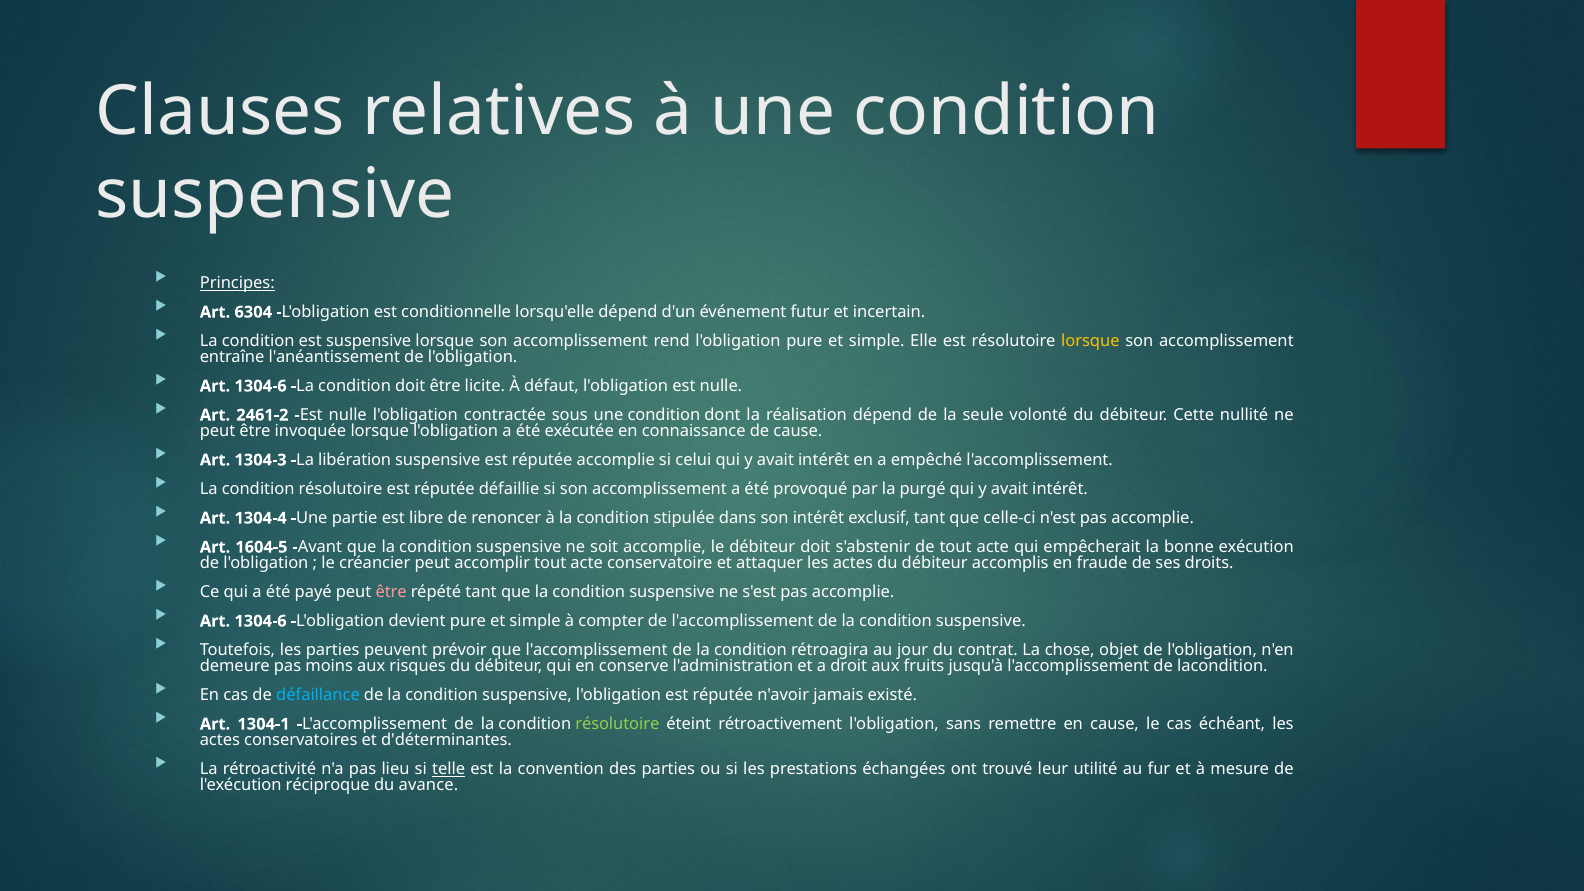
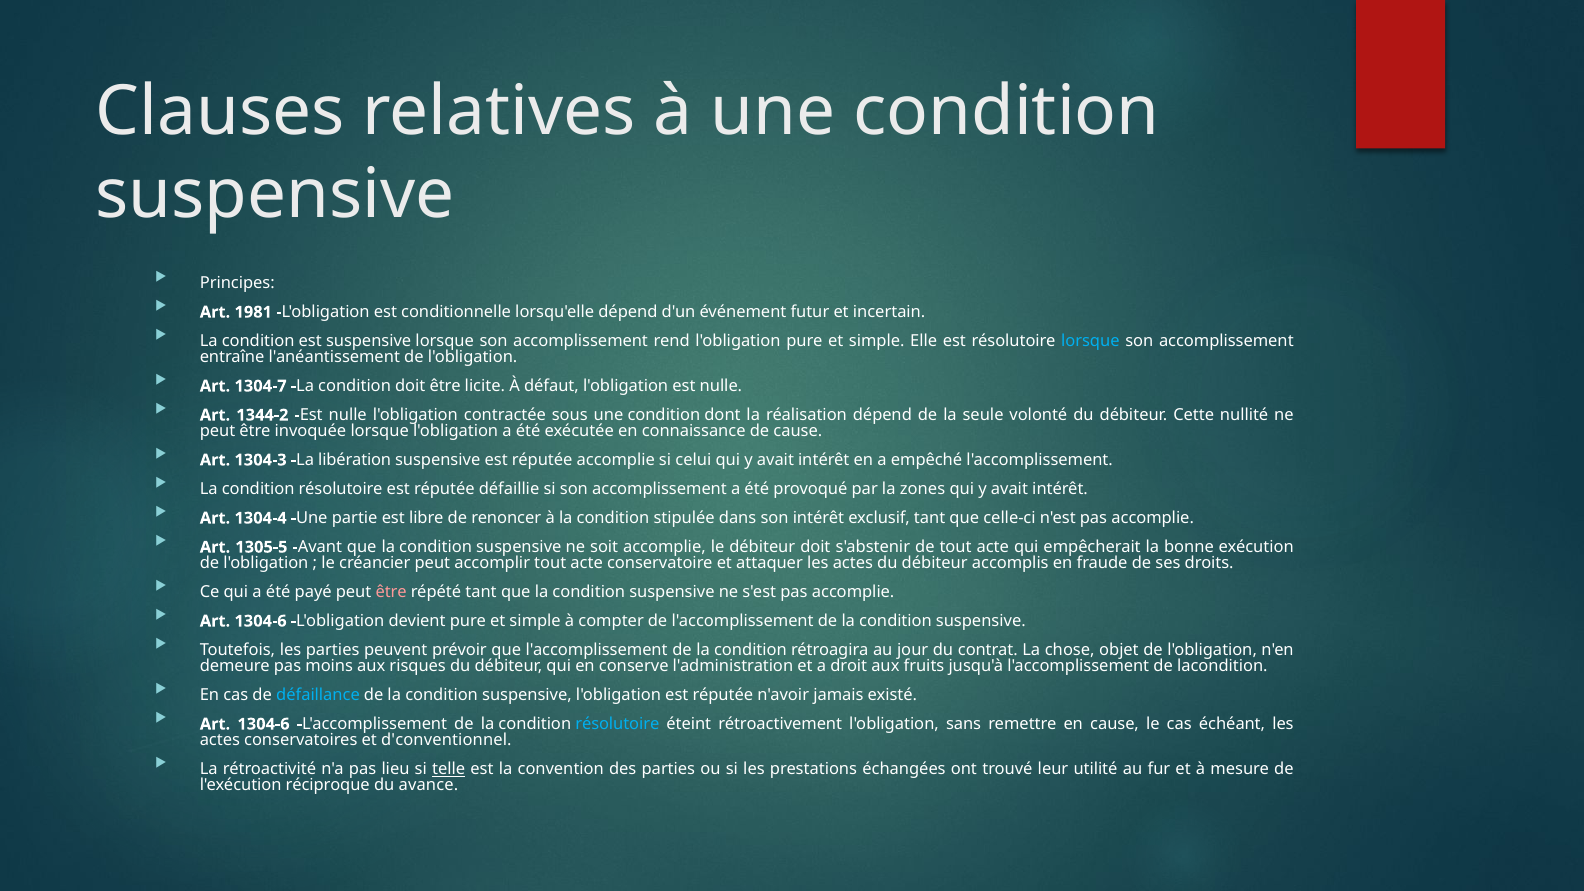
Principes underline: present -> none
6304: 6304 -> 1981
lorsque at (1090, 341) colour: yellow -> light blue
1304-6 at (261, 386): 1304-6 -> 1304-7
2461-2: 2461-2 -> 1344-2
purgé: purgé -> zones
1604-5: 1604-5 -> 1305-5
1304-1 at (264, 724): 1304-1 -> 1304-6
résolutoire at (617, 724) colour: light green -> light blue
d'déterminantes: d'déterminantes -> d'conventionnel
